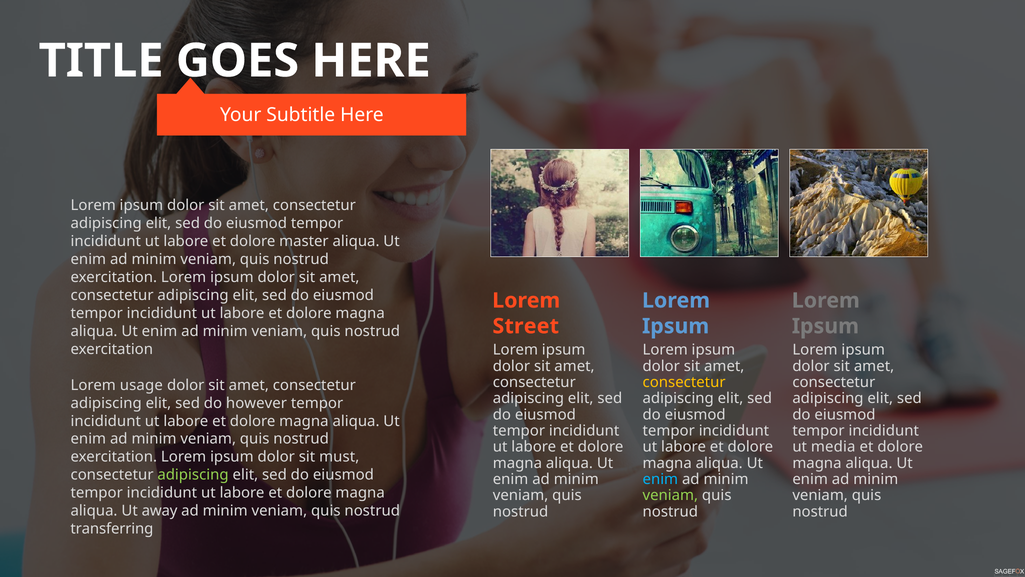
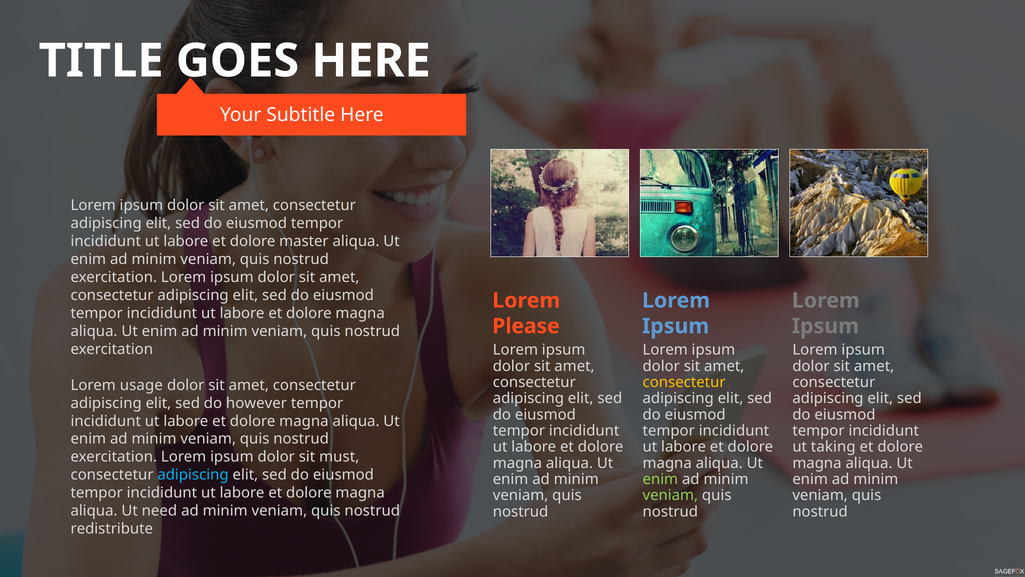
Street: Street -> Please
media: media -> taking
adipiscing at (193, 475) colour: light green -> light blue
enim at (660, 479) colour: light blue -> light green
away: away -> need
transferring: transferring -> redistribute
